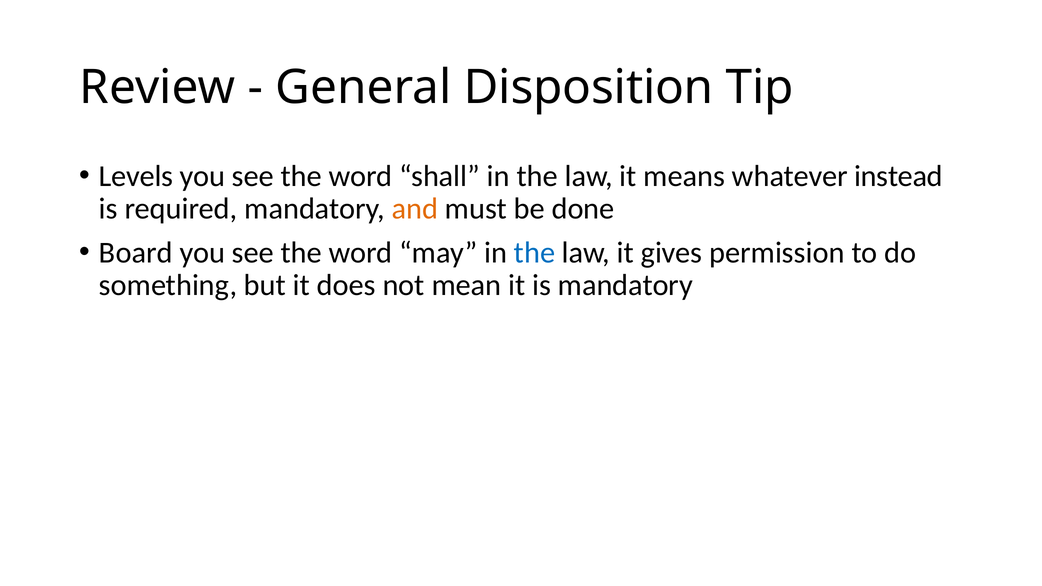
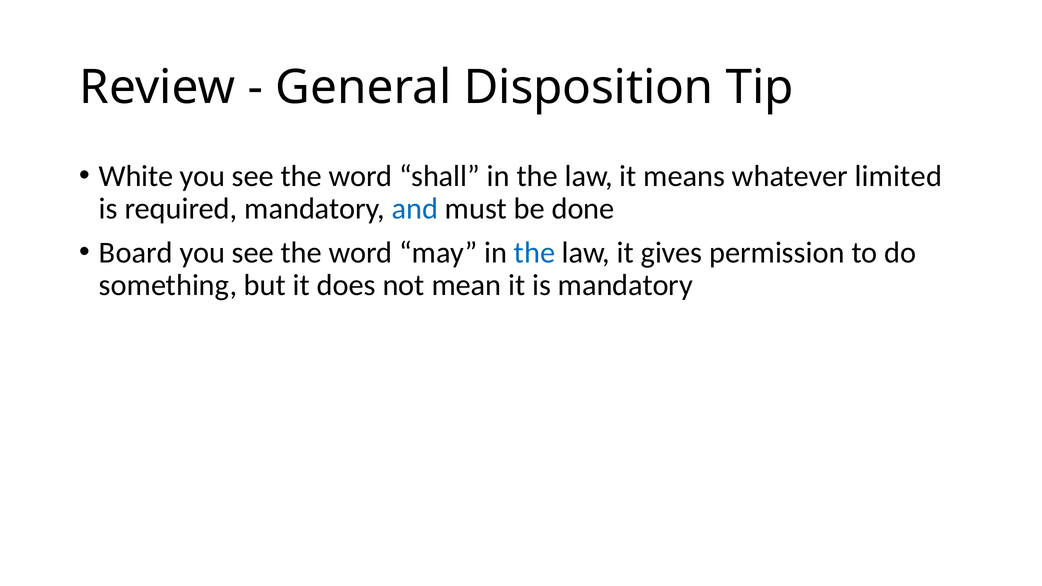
Levels: Levels -> White
instead: instead -> limited
and colour: orange -> blue
